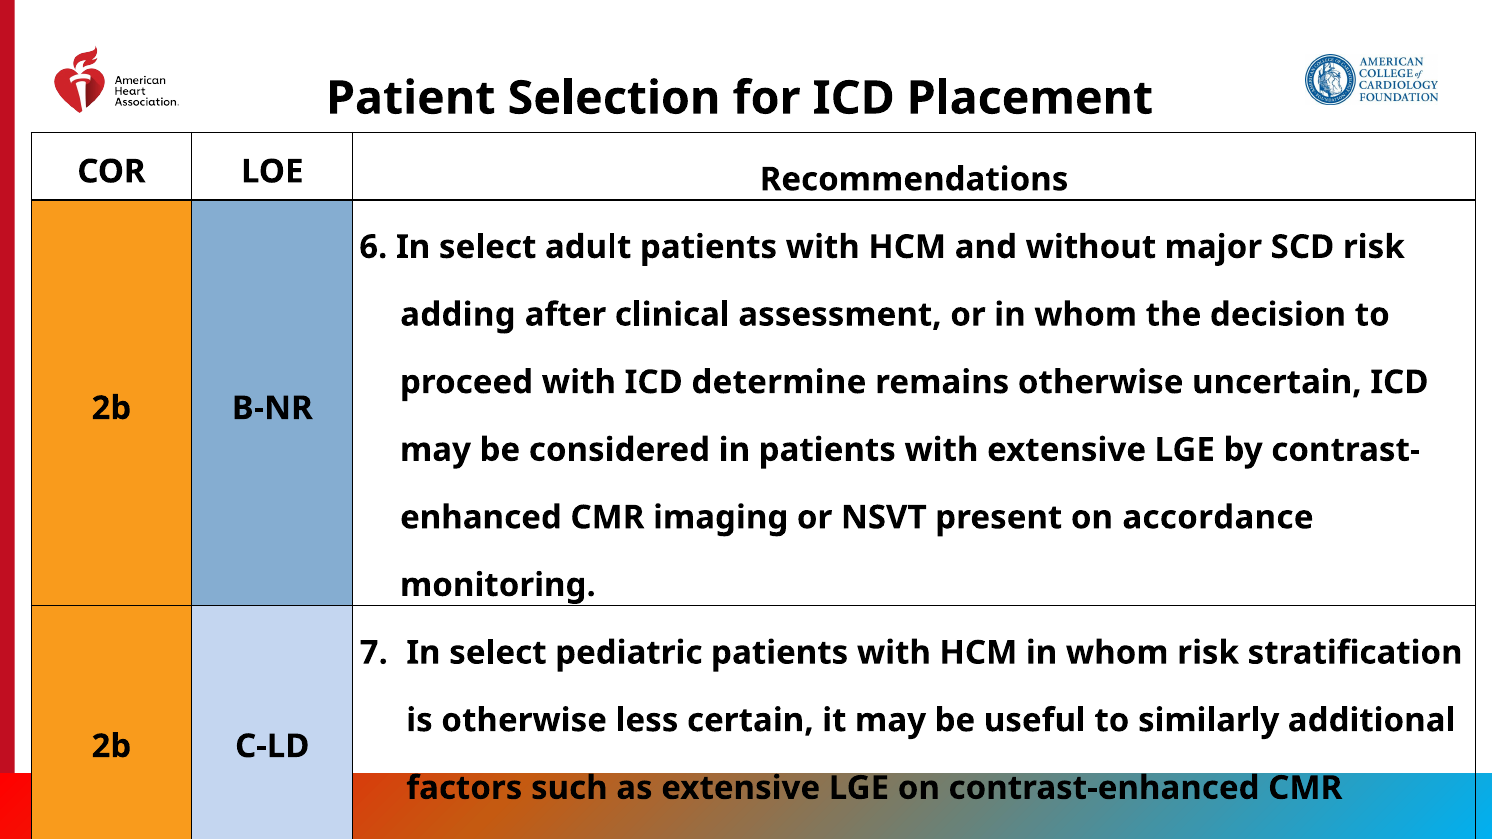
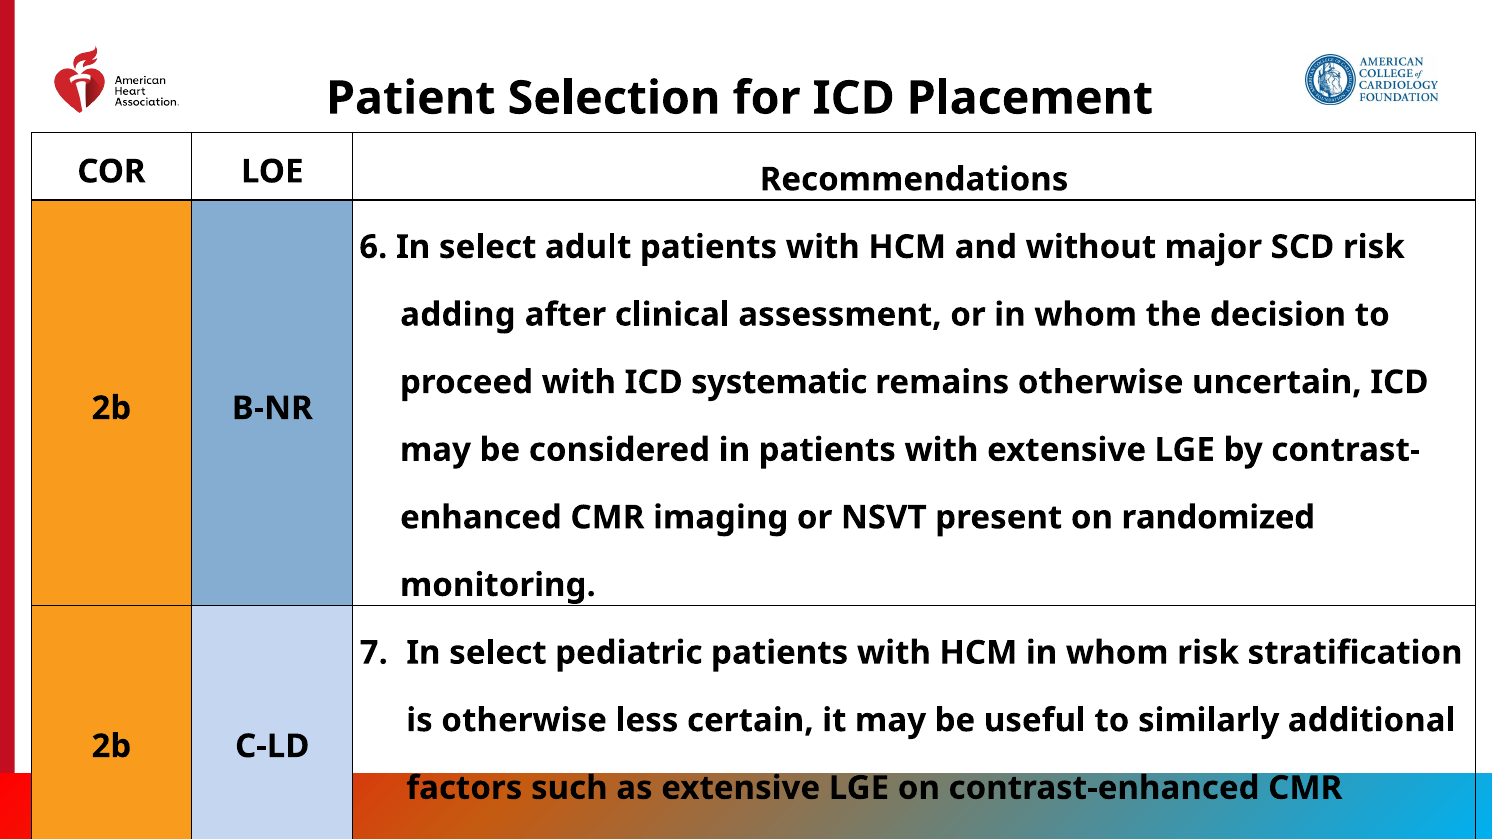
determine: determine -> systematic
accordance: accordance -> randomized
